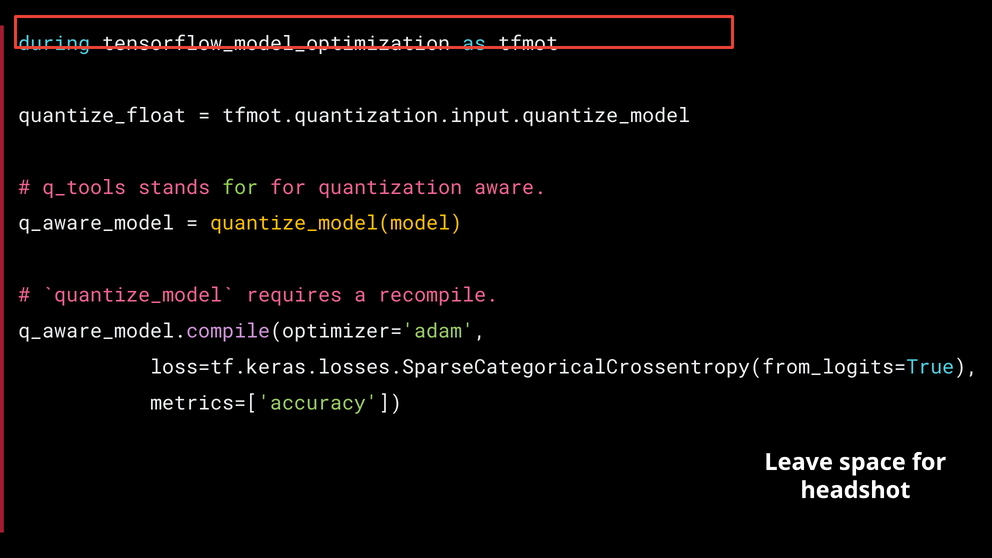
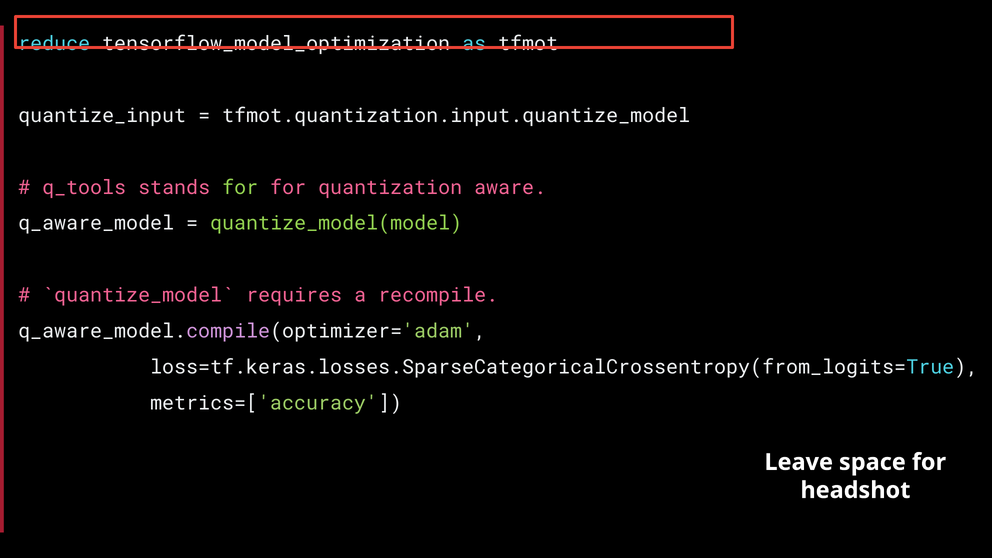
during: during -> reduce
quantize_float: quantize_float -> quantize_input
quantize_model(model colour: yellow -> light green
